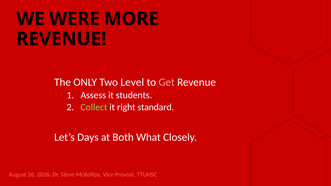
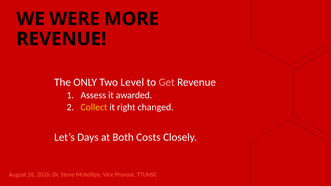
students: students -> awarded
Collect colour: light green -> yellow
standard: standard -> changed
What: What -> Costs
